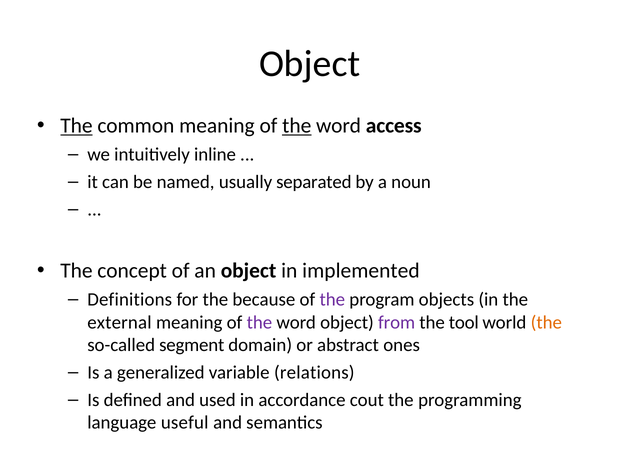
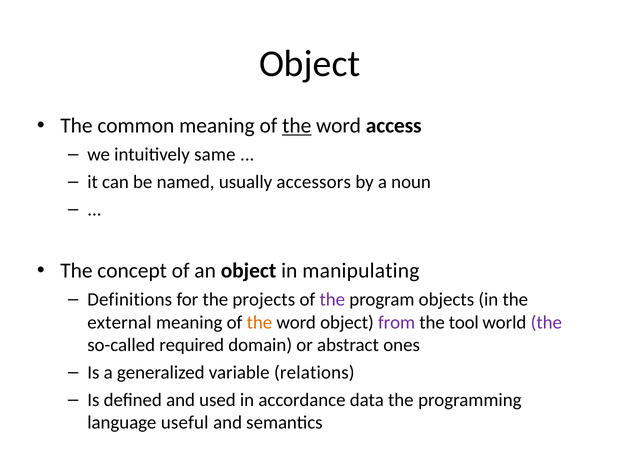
The at (76, 126) underline: present -> none
inline: inline -> same
separated: separated -> accessors
implemented: implemented -> manipulating
because: because -> projects
the at (259, 322) colour: purple -> orange
the at (546, 322) colour: orange -> purple
segment: segment -> required
cout: cout -> data
